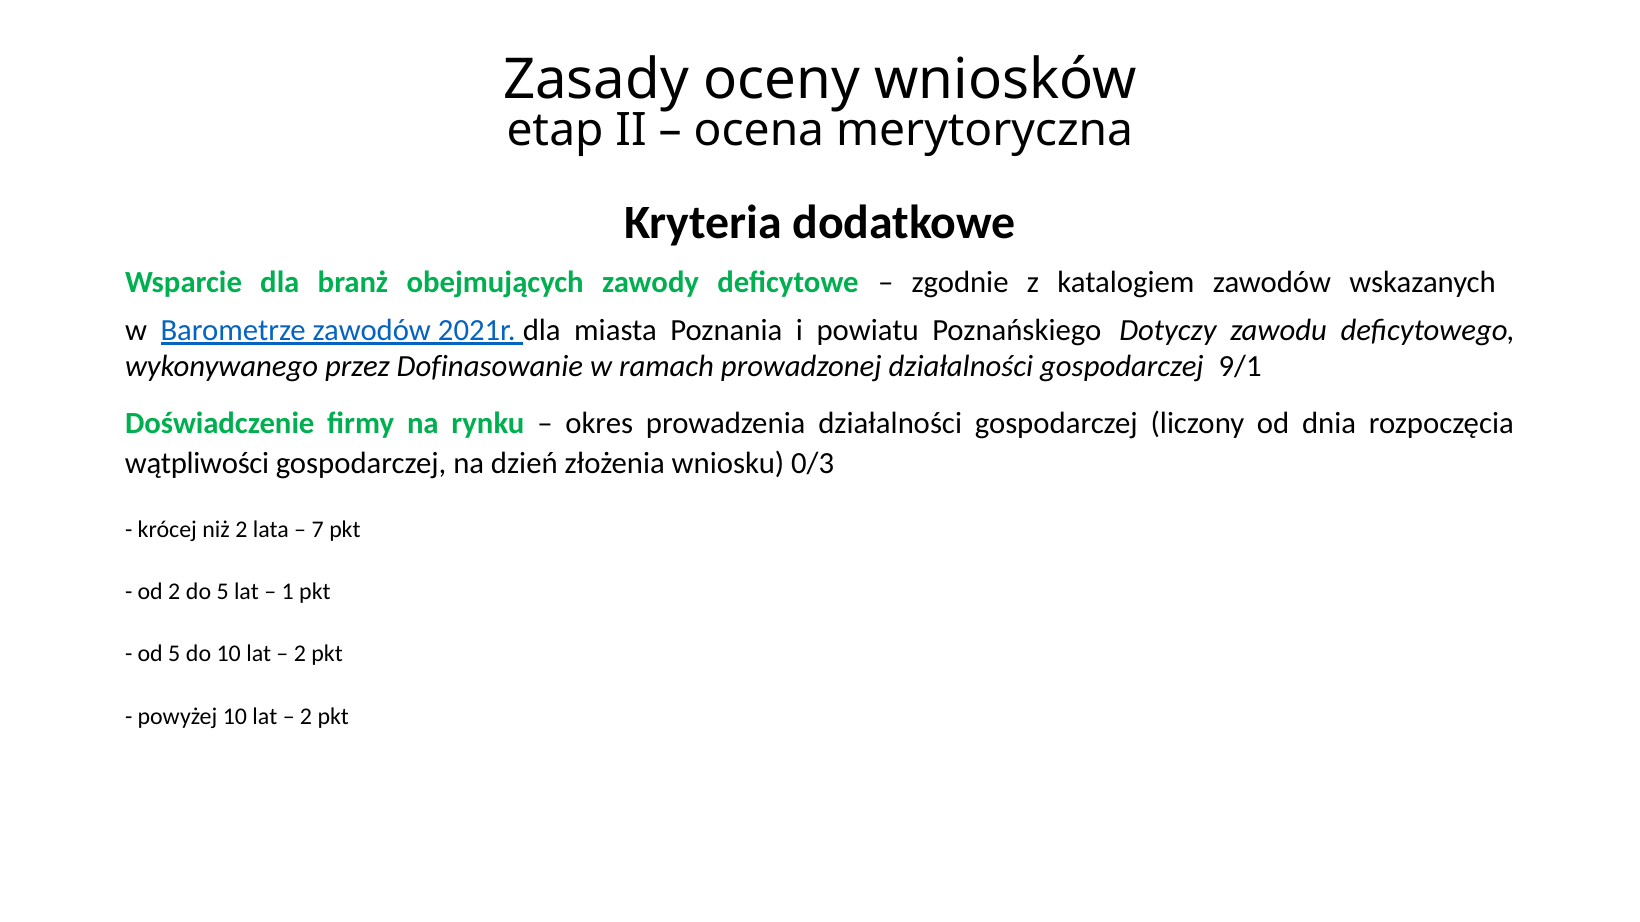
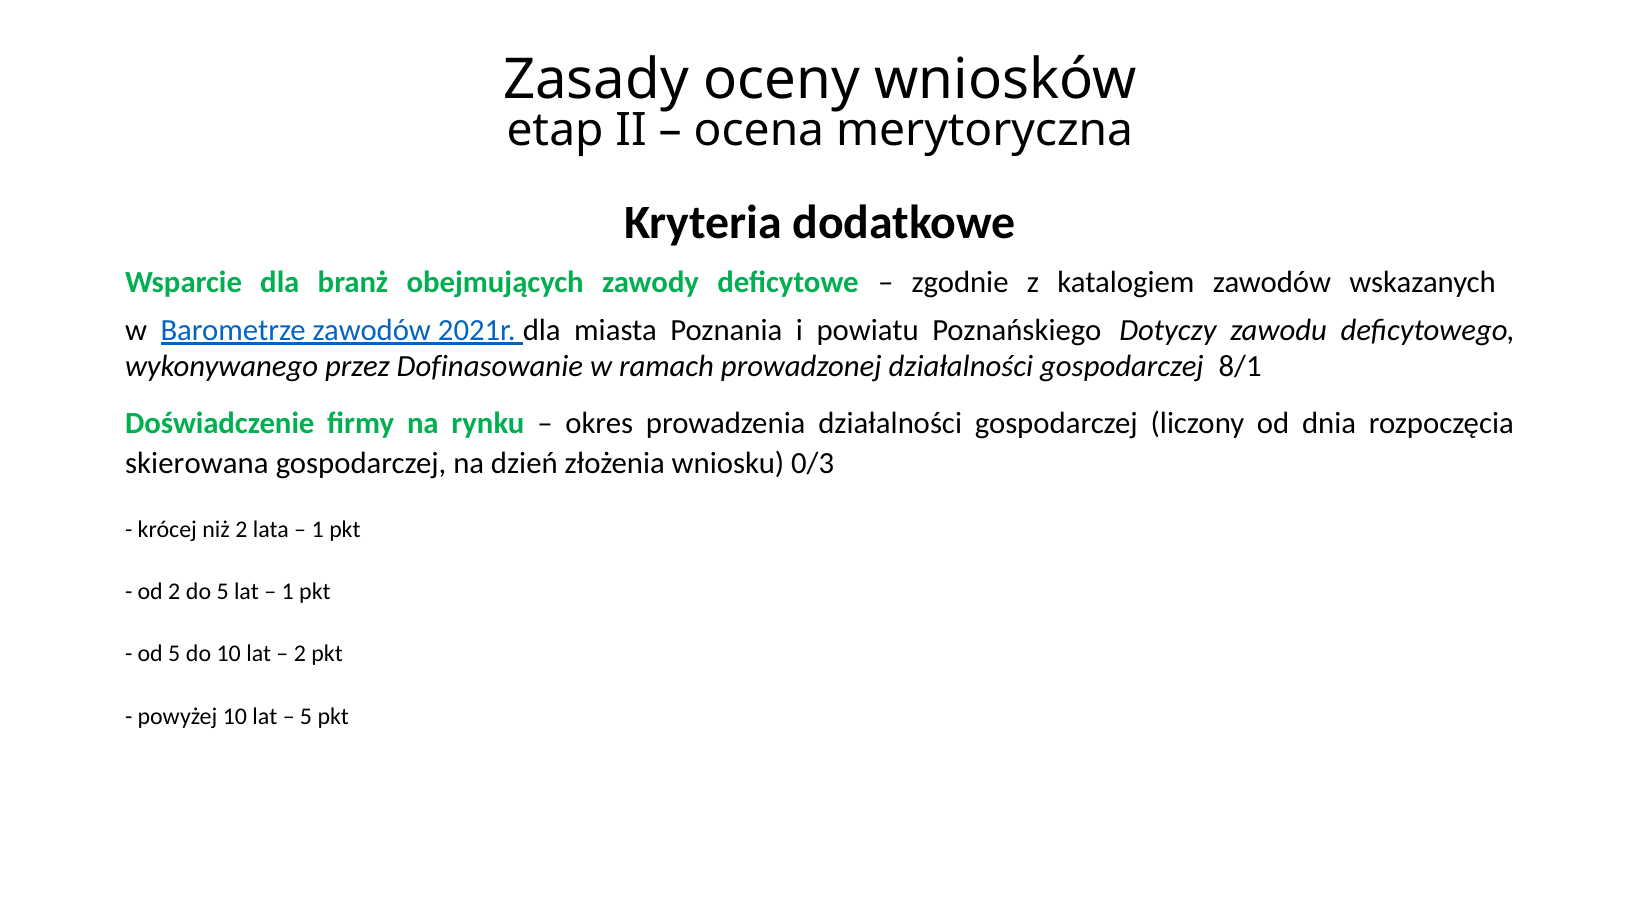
9/1: 9/1 -> 8/1
wątpliwości: wątpliwości -> skierowana
7 at (318, 529): 7 -> 1
2 at (306, 717): 2 -> 5
